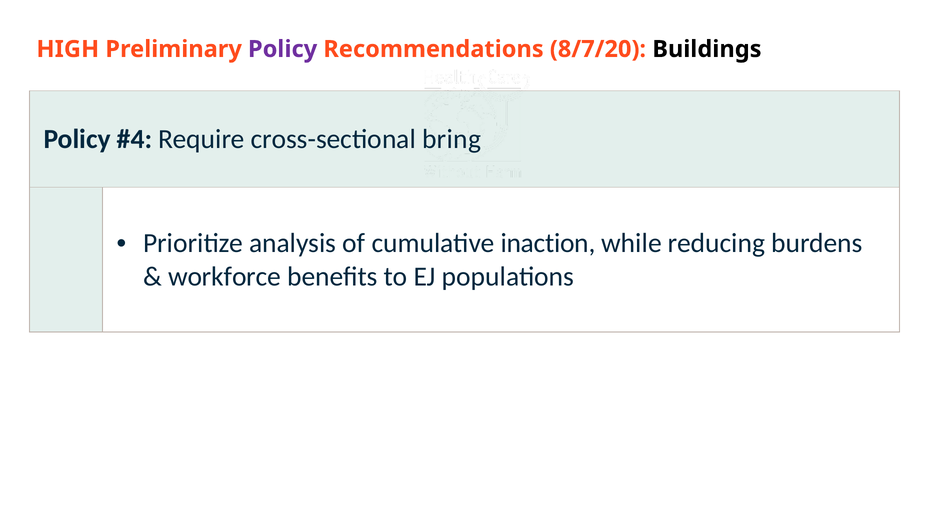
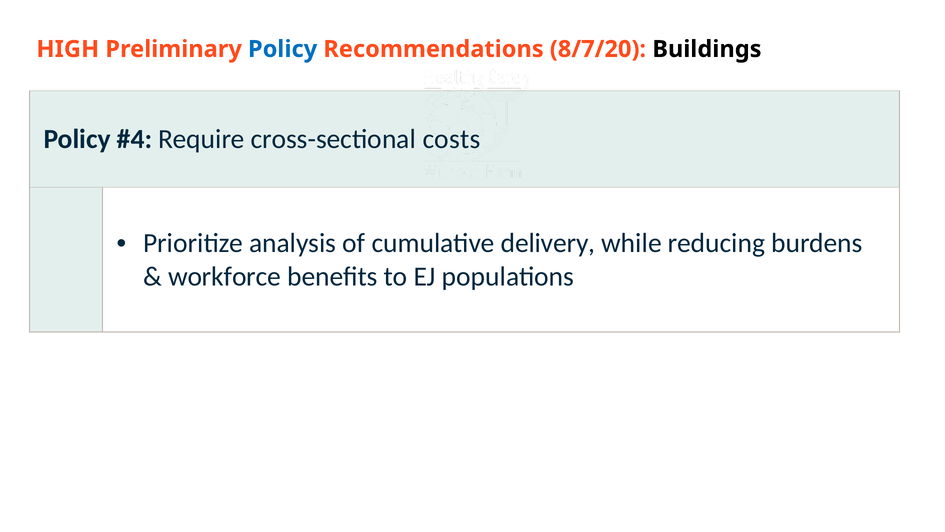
Policy at (283, 49) colour: purple -> blue
bring: bring -> costs
inaction: inaction -> delivery
